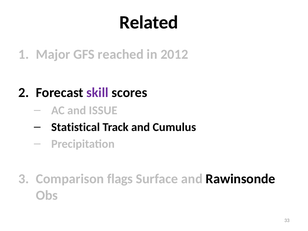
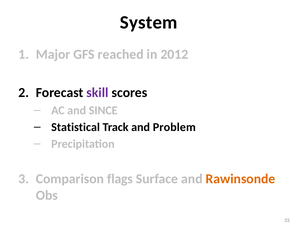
Related: Related -> System
ISSUE: ISSUE -> SINCE
Cumulus: Cumulus -> Problem
Rawinsonde colour: black -> orange
